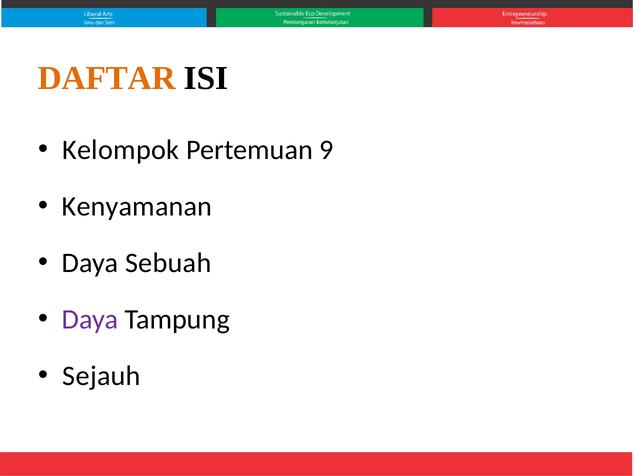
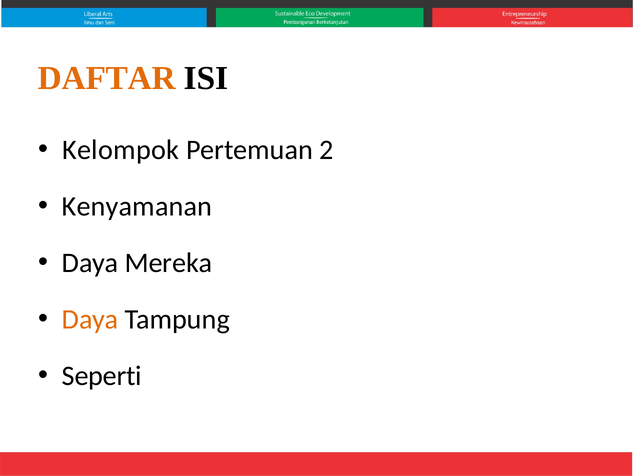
9: 9 -> 2
Sebuah: Sebuah -> Mereka
Daya at (90, 320) colour: purple -> orange
Sejauh: Sejauh -> Seperti
